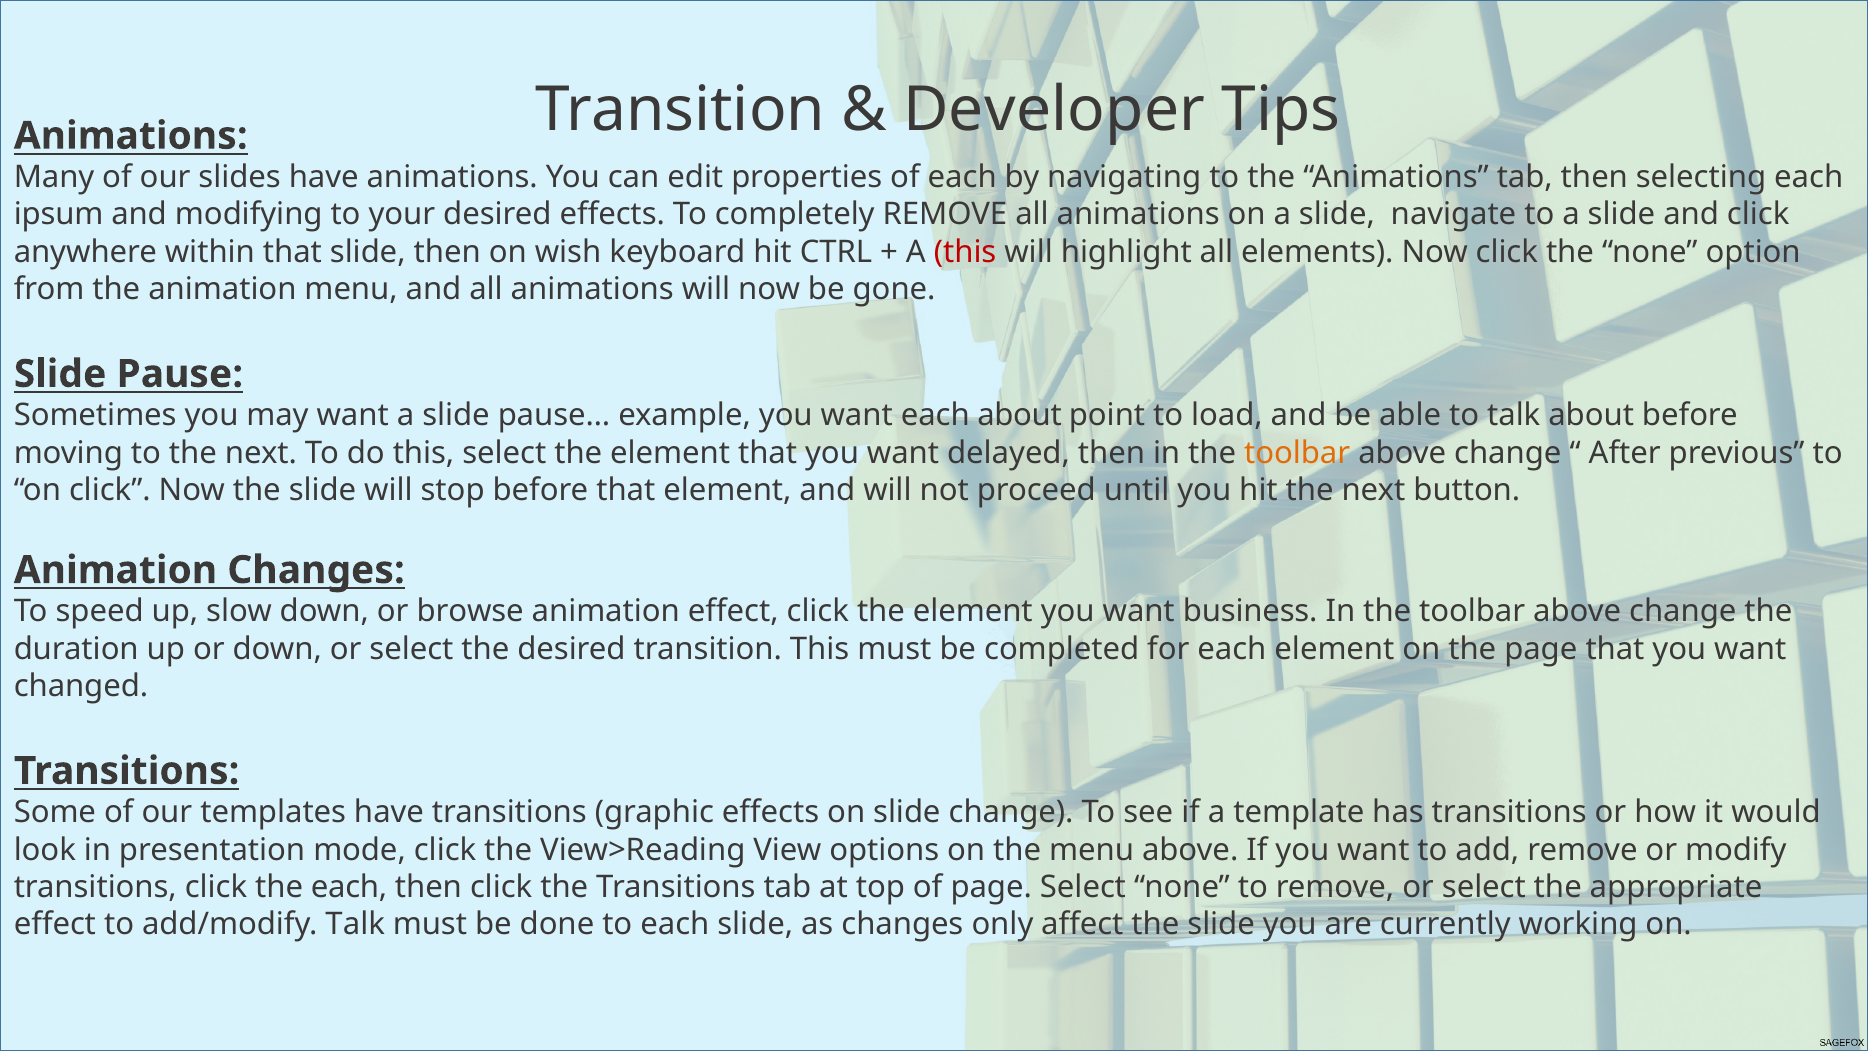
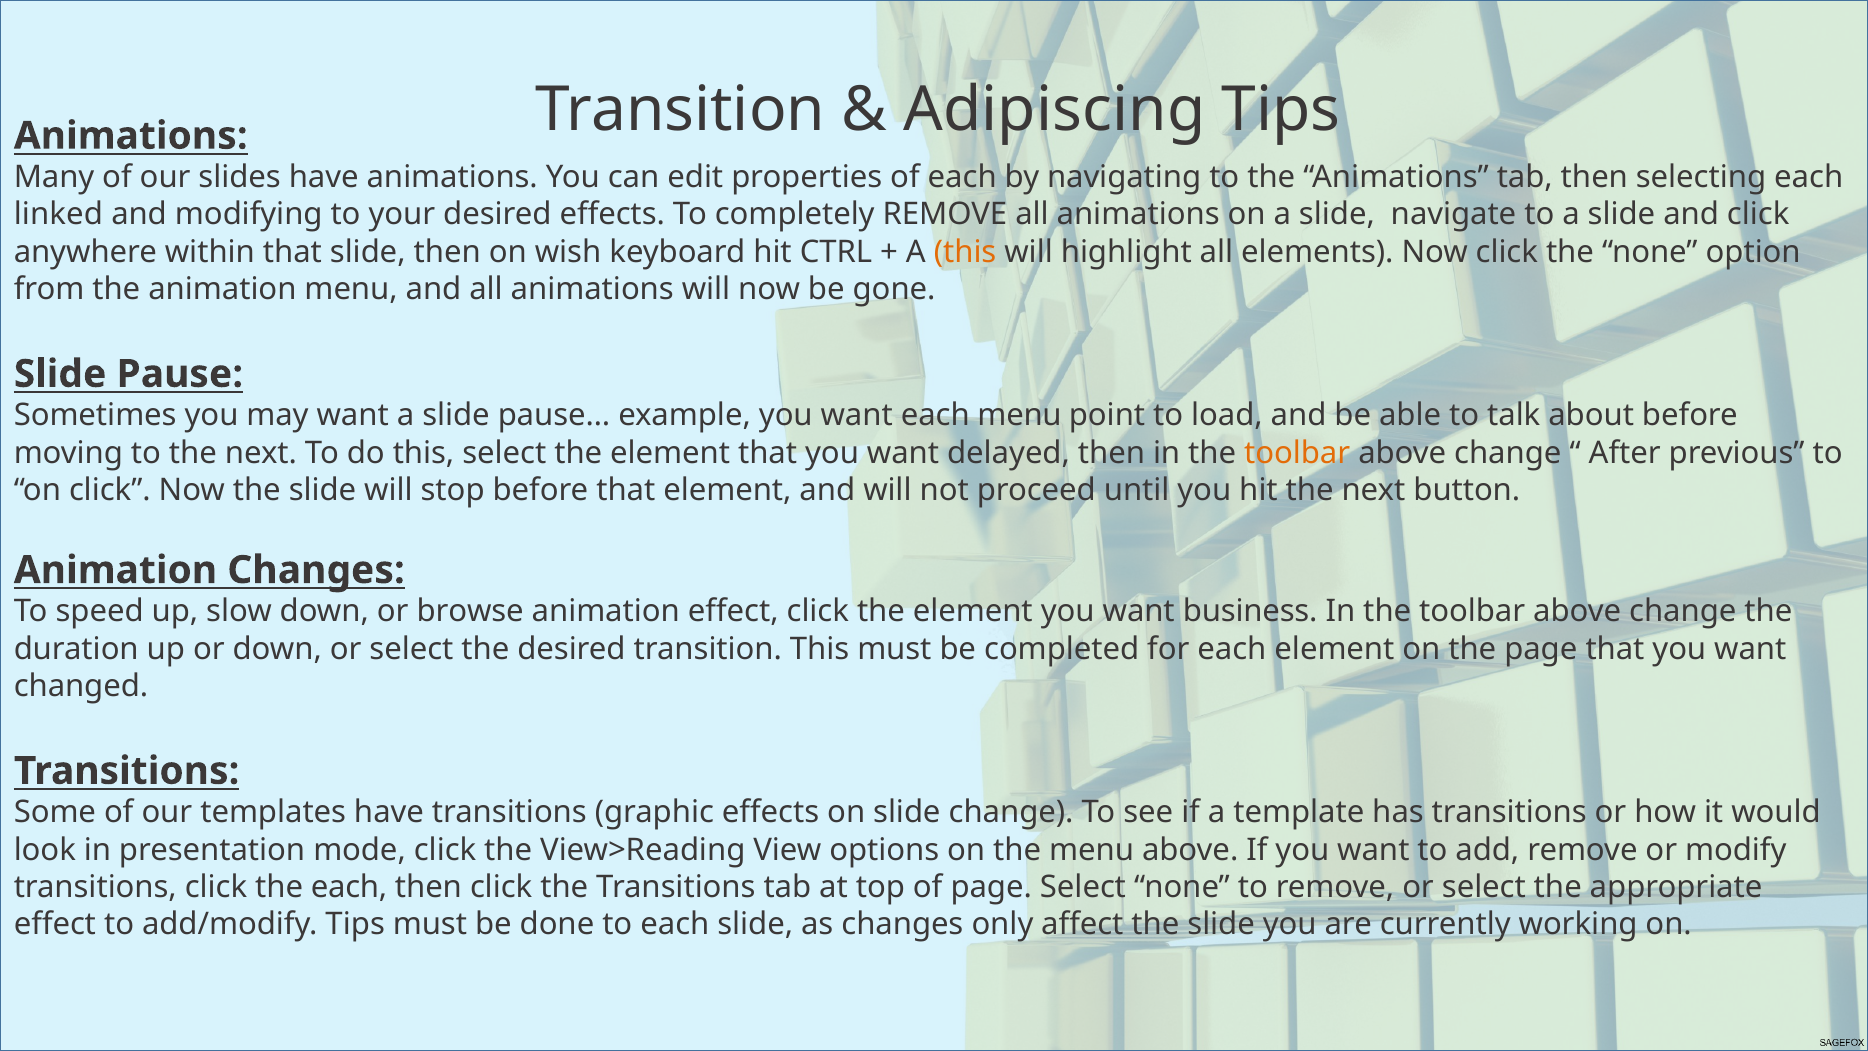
Developer: Developer -> Adipiscing
ipsum: ipsum -> linked
this at (965, 252) colour: red -> orange
each about: about -> menu
add/modify Talk: Talk -> Tips
